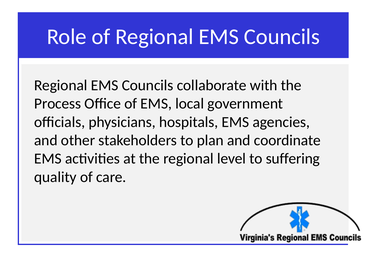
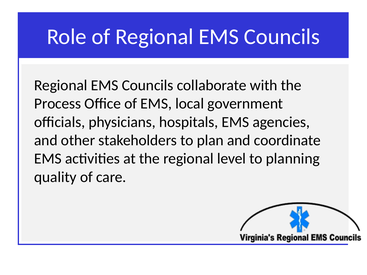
suffering: suffering -> planning
